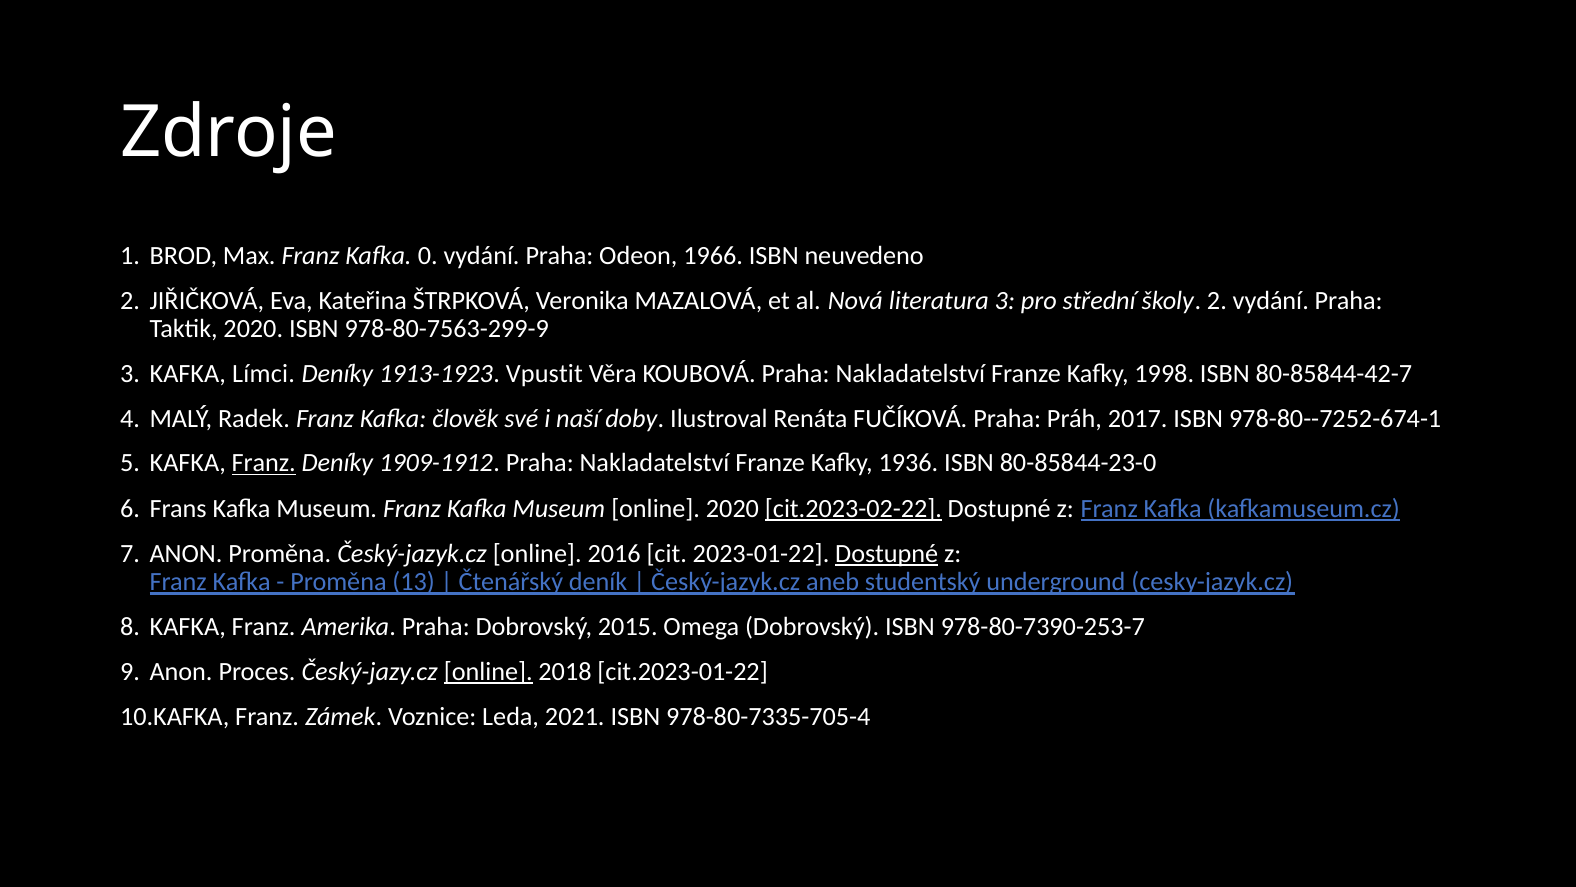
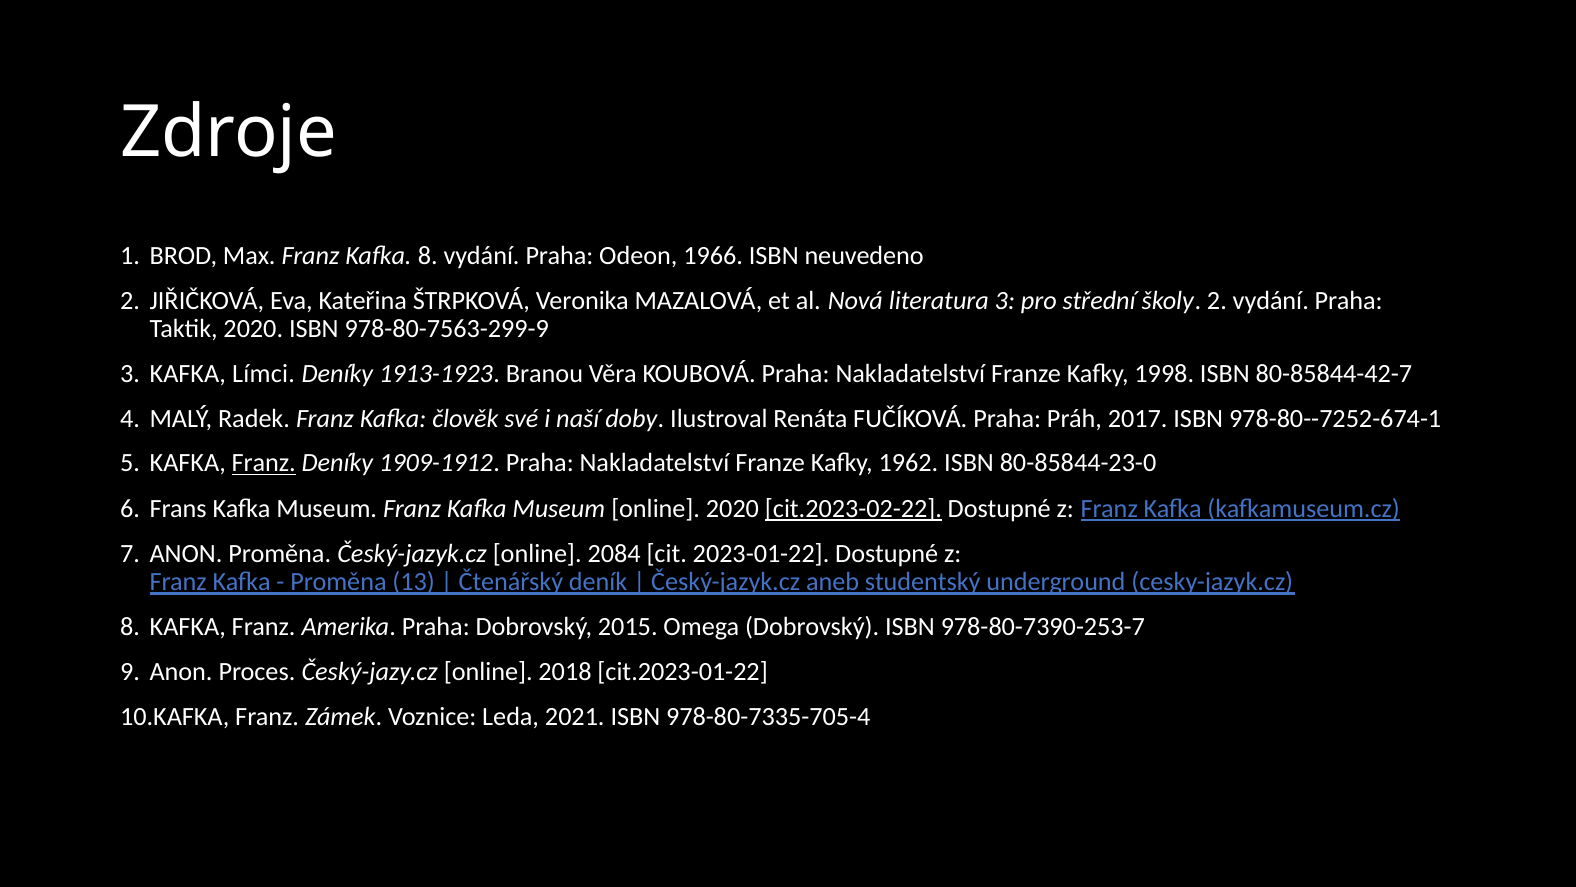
Kafka 0: 0 -> 8
Vpustit: Vpustit -> Branou
1936: 1936 -> 1962
2016: 2016 -> 2084
Dostupné at (887, 553) underline: present -> none
online at (488, 671) underline: present -> none
